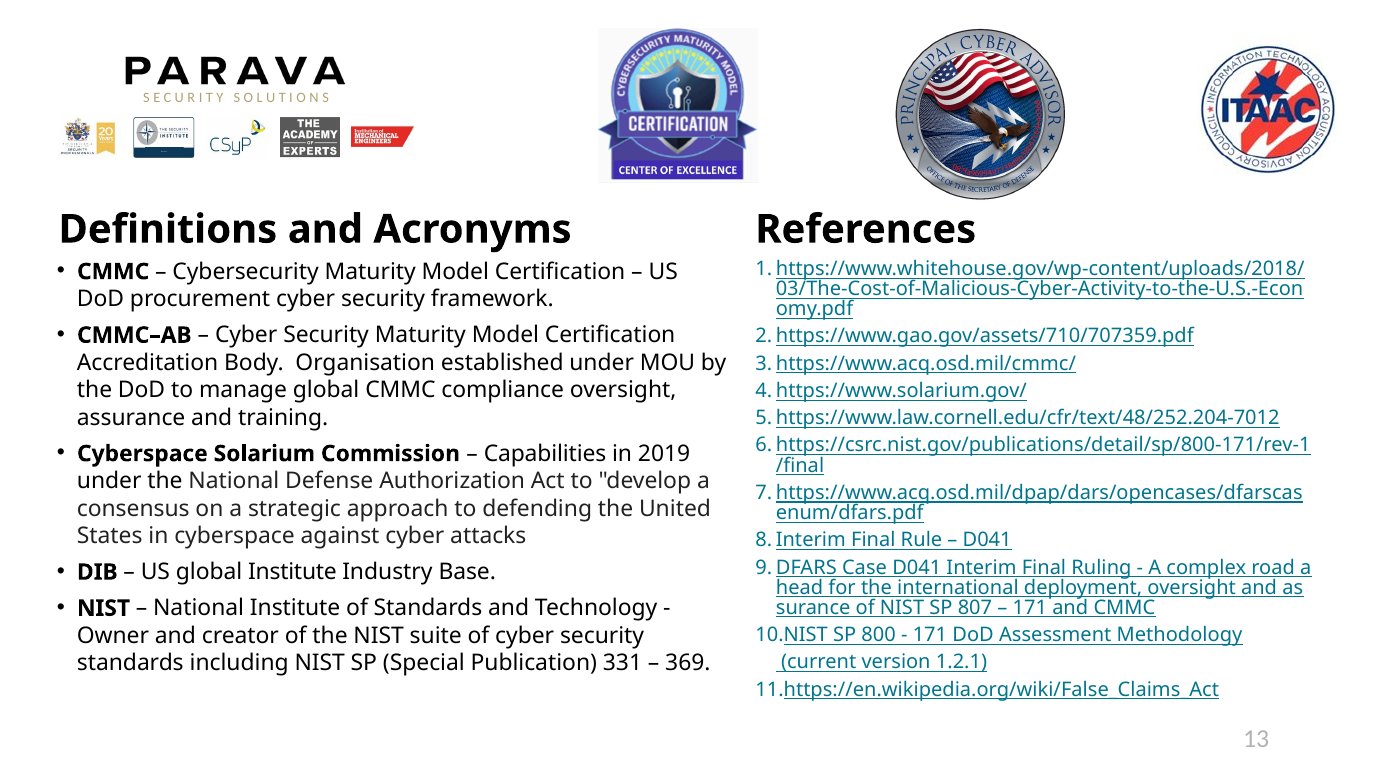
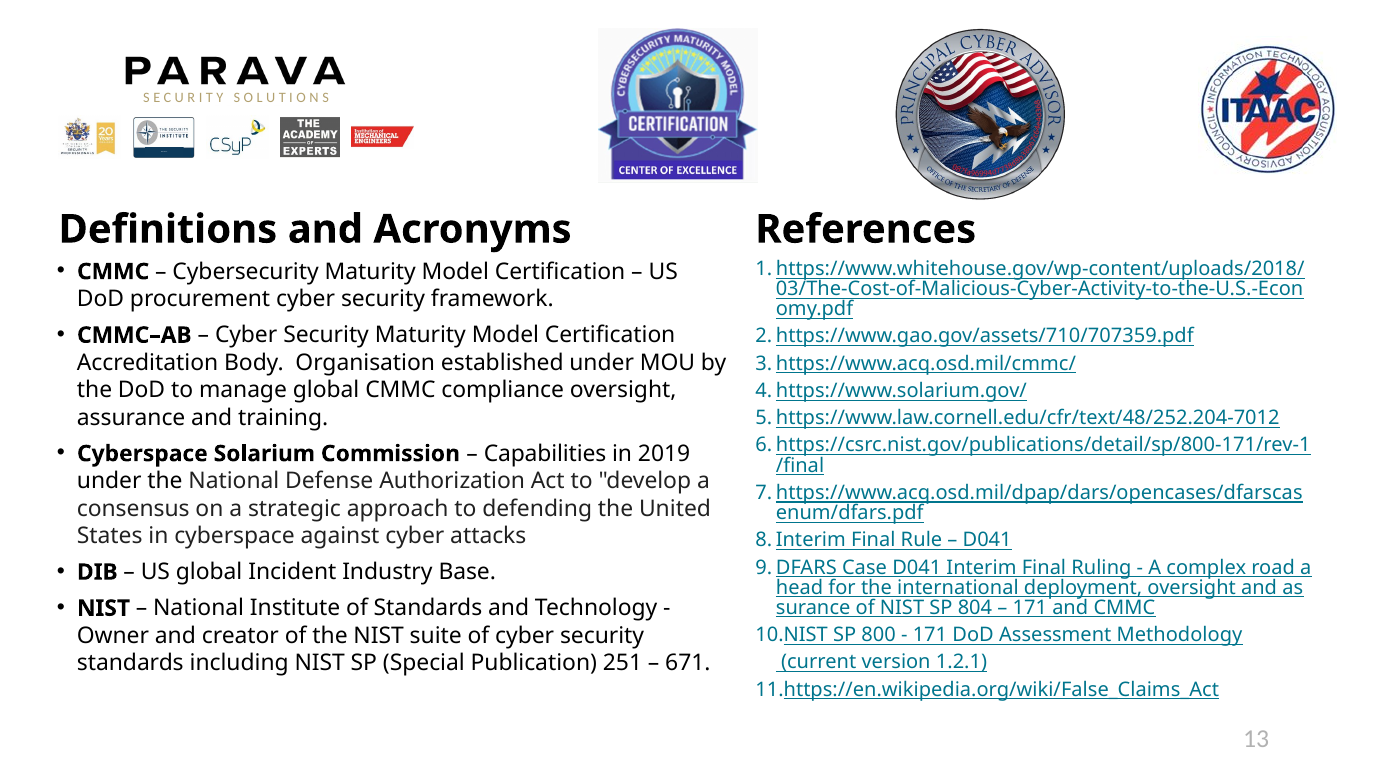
global Institute: Institute -> Incident
807: 807 -> 804
331: 331 -> 251
369: 369 -> 671
